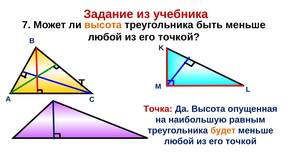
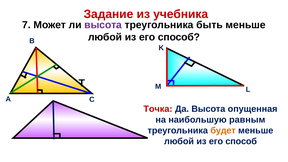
высота at (103, 25) colour: orange -> purple
точкой at (179, 37): точкой -> способ
точкой at (241, 141): точкой -> способ
